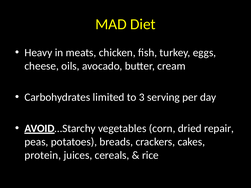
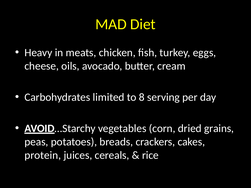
3: 3 -> 8
repair: repair -> grains
